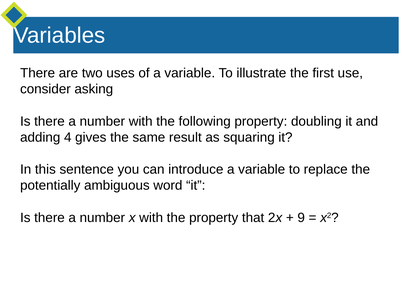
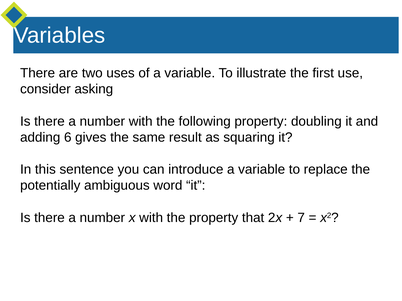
4: 4 -> 6
9: 9 -> 7
